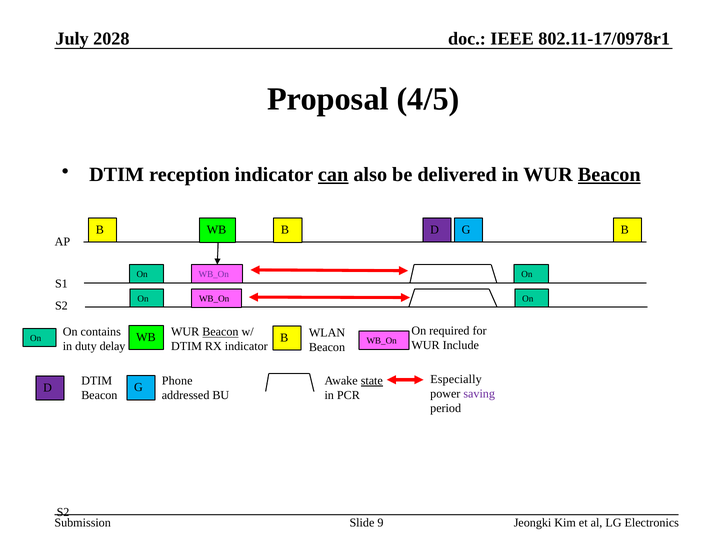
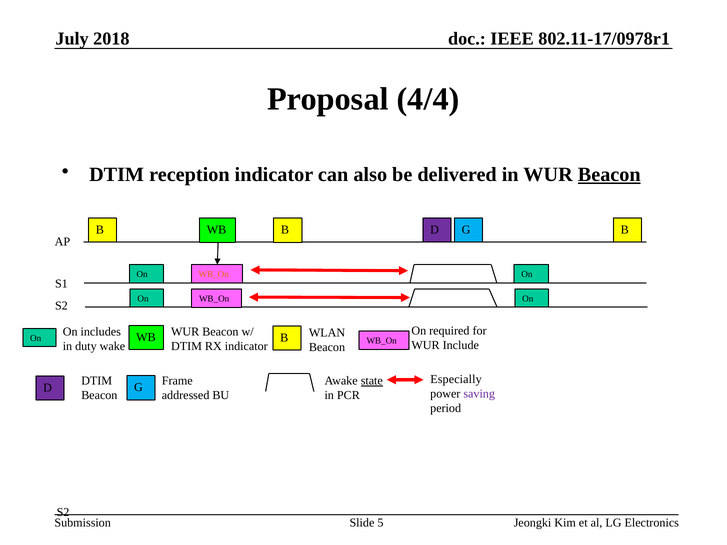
2028: 2028 -> 2018
4/5: 4/5 -> 4/4
can underline: present -> none
WB_On at (214, 274) colour: purple -> orange
contains: contains -> includes
Beacon at (220, 332) underline: present -> none
delay: delay -> wake
Phone: Phone -> Frame
9: 9 -> 5
